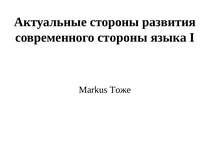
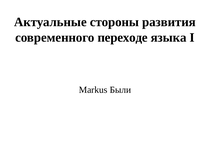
современного стороны: стороны -> переходе
Тоже: Тоже -> Были
